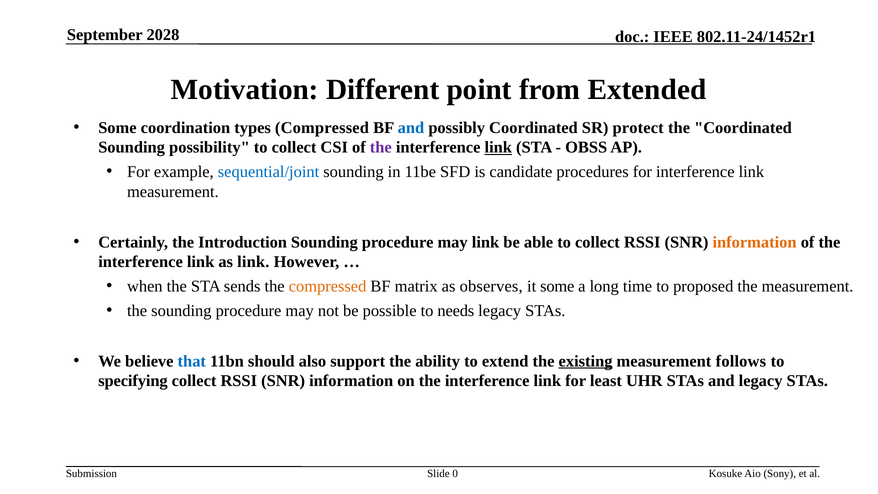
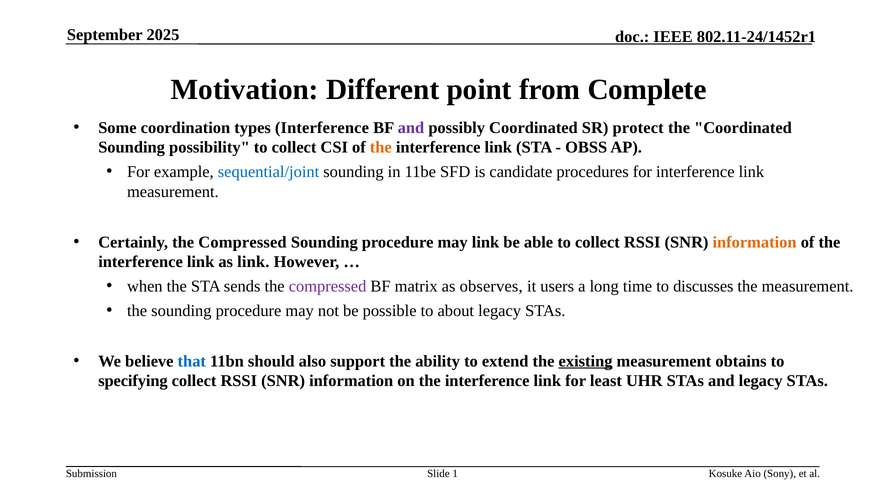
2028: 2028 -> 2025
Extended: Extended -> Complete
types Compressed: Compressed -> Interference
and at (411, 128) colour: blue -> purple
the at (381, 148) colour: purple -> orange
link at (498, 148) underline: present -> none
Certainly the Introduction: Introduction -> Compressed
compressed at (328, 286) colour: orange -> purple
it some: some -> users
proposed: proposed -> discusses
needs: needs -> about
follows: follows -> obtains
0: 0 -> 1
